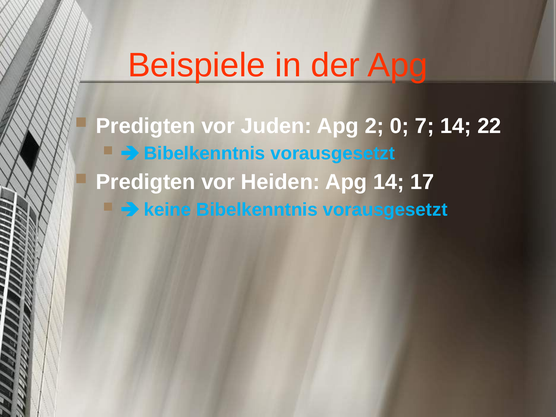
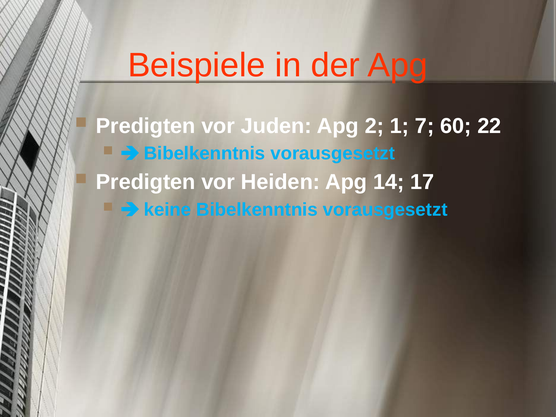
0: 0 -> 1
7 14: 14 -> 60
